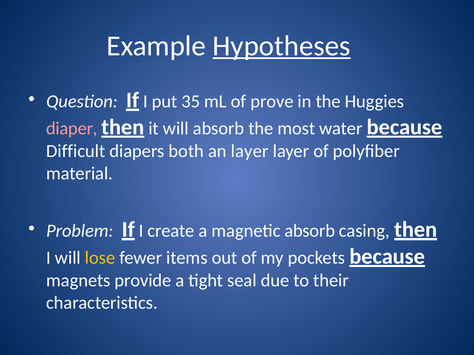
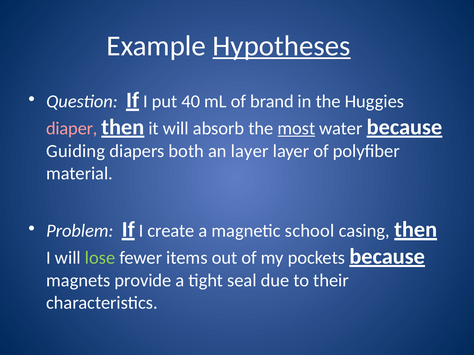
35: 35 -> 40
prove: prove -> brand
most underline: none -> present
Difficult: Difficult -> Guiding
magnetic absorb: absorb -> school
lose colour: yellow -> light green
